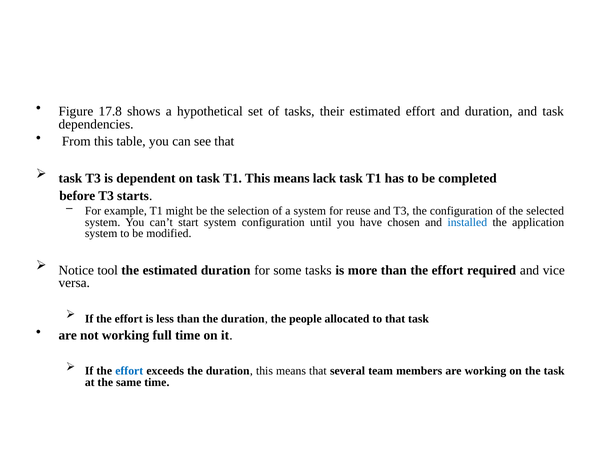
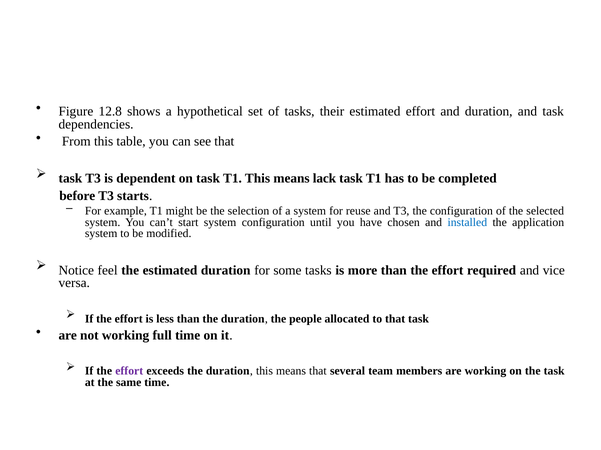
17.8: 17.8 -> 12.8
tool: tool -> feel
effort at (129, 372) colour: blue -> purple
